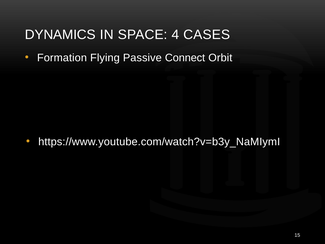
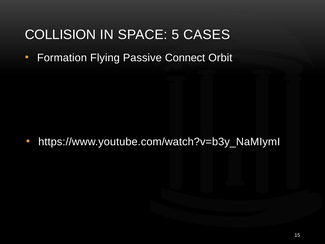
DYNAMICS: DYNAMICS -> COLLISION
4: 4 -> 5
